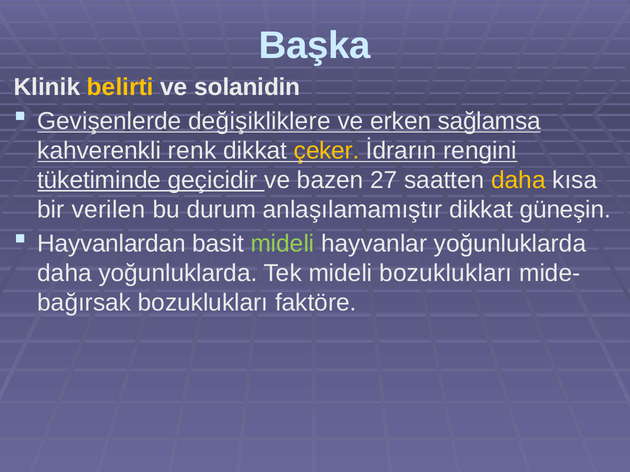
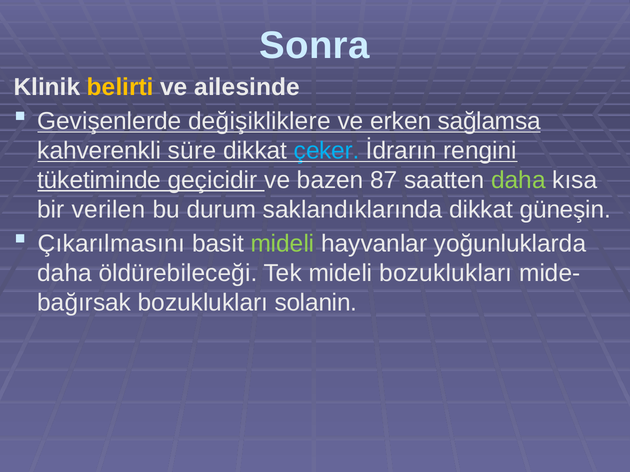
Başka: Başka -> Sonra
solanidin: solanidin -> ailesinde
renk: renk -> süre
çeker colour: yellow -> light blue
27: 27 -> 87
daha at (518, 180) colour: yellow -> light green
anlaşılamamıştır: anlaşılamamıştır -> saklandıklarında
Hayvanlardan: Hayvanlardan -> Çıkarılmasını
daha yoğunluklarda: yoğunluklarda -> öldürebileceği
faktöre: faktöre -> solanin
